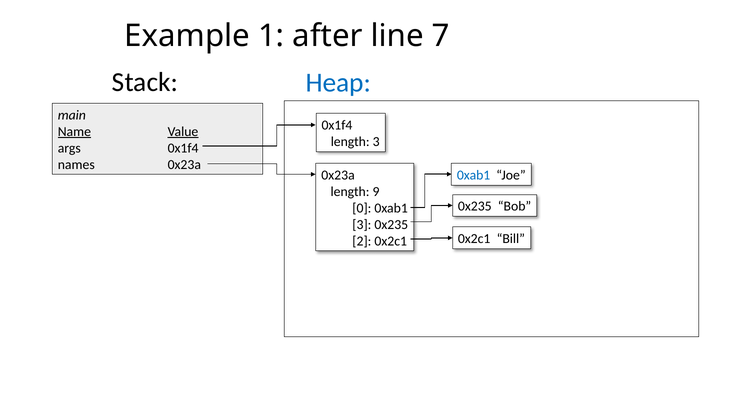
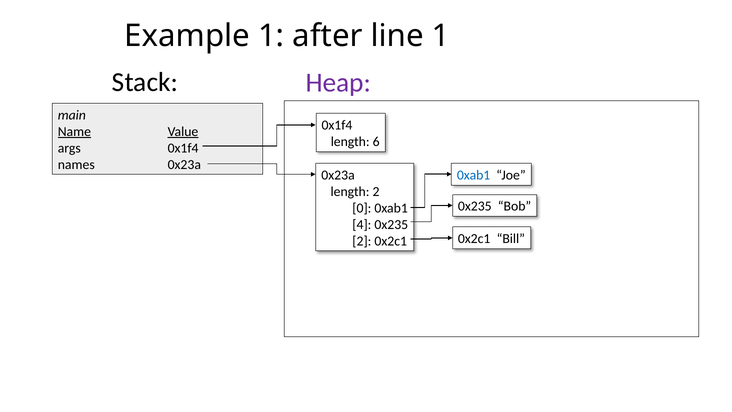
line 7: 7 -> 1
Heap colour: blue -> purple
length 3: 3 -> 6
length 9: 9 -> 2
3 at (362, 224): 3 -> 4
